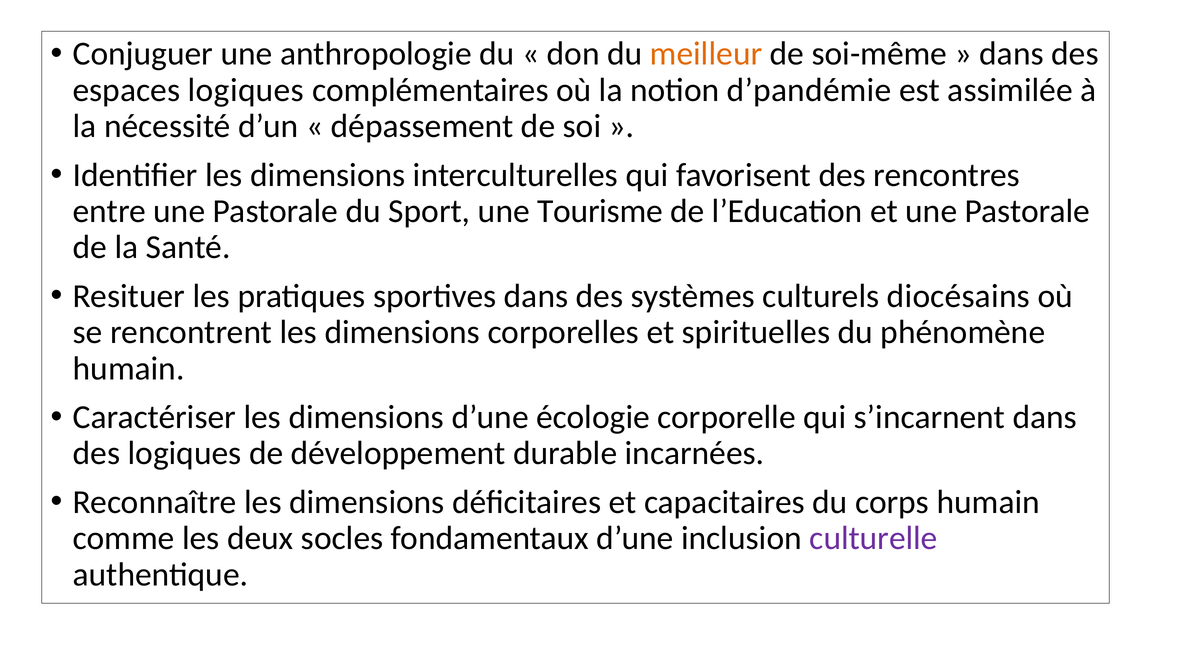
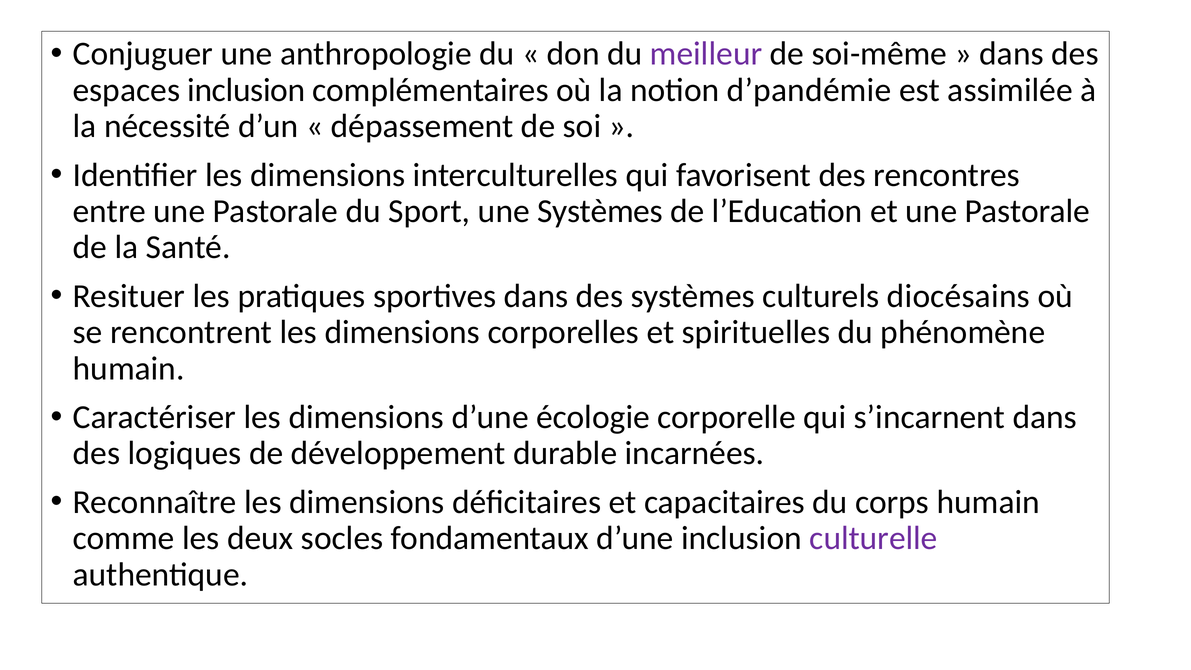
meilleur colour: orange -> purple
espaces logiques: logiques -> inclusion
une Tourisme: Tourisme -> Systèmes
